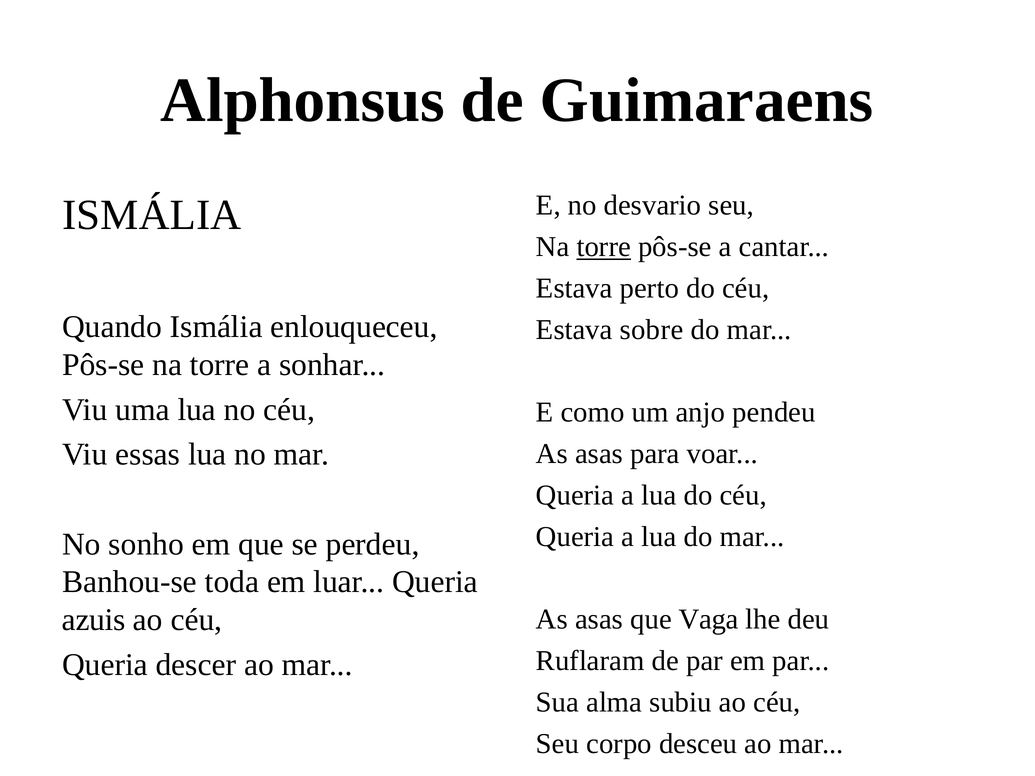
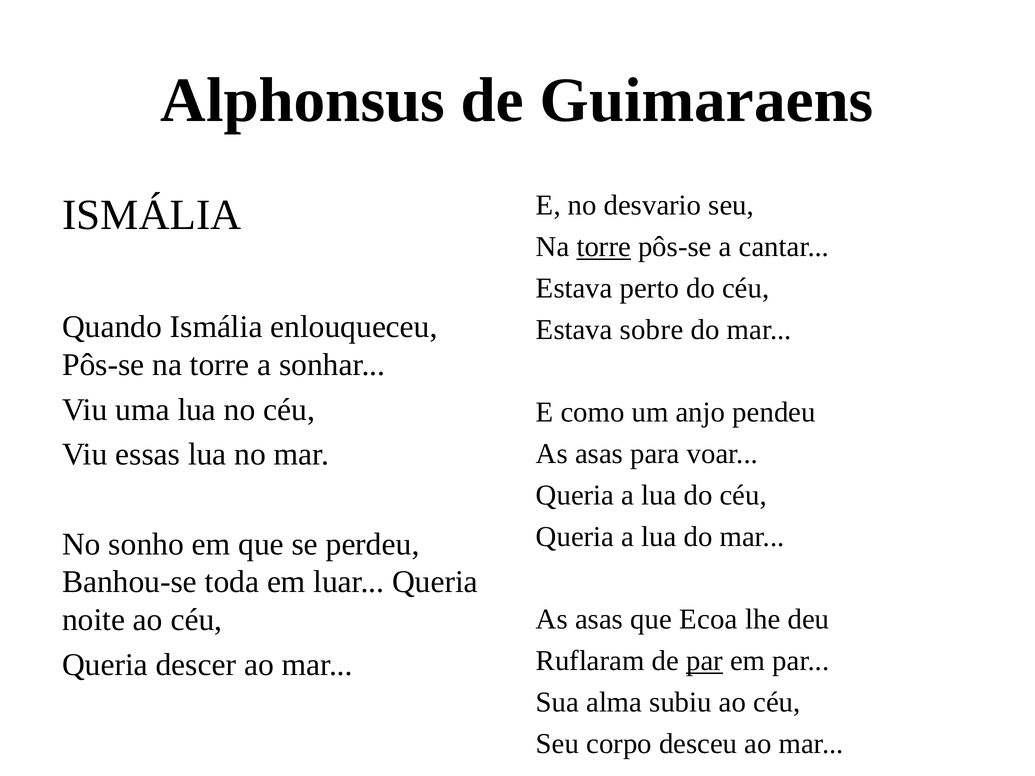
azuis: azuis -> noite
Vaga: Vaga -> Ecoa
par at (704, 661) underline: none -> present
